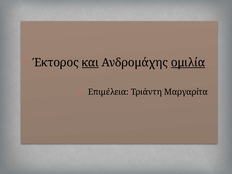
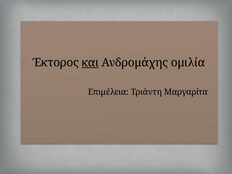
ομιλία underline: present -> none
